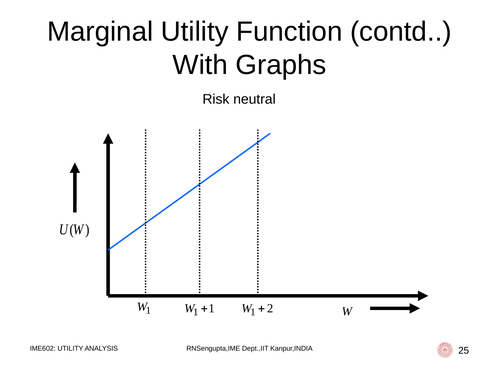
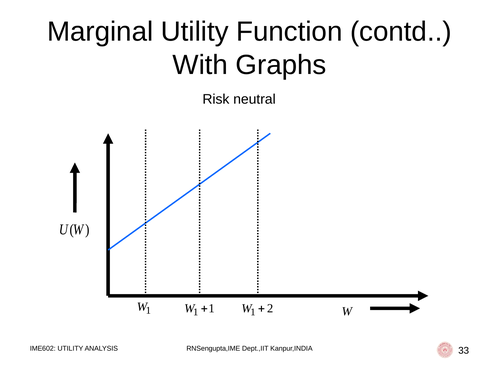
25: 25 -> 33
